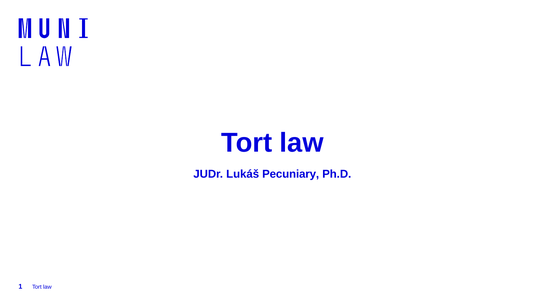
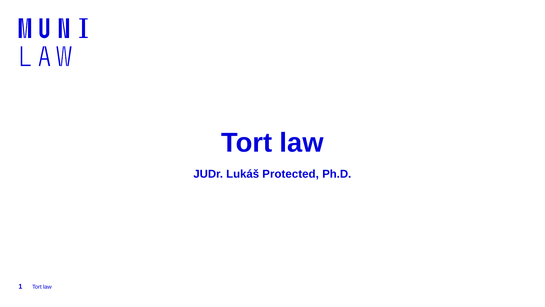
Pecuniary: Pecuniary -> Protected
